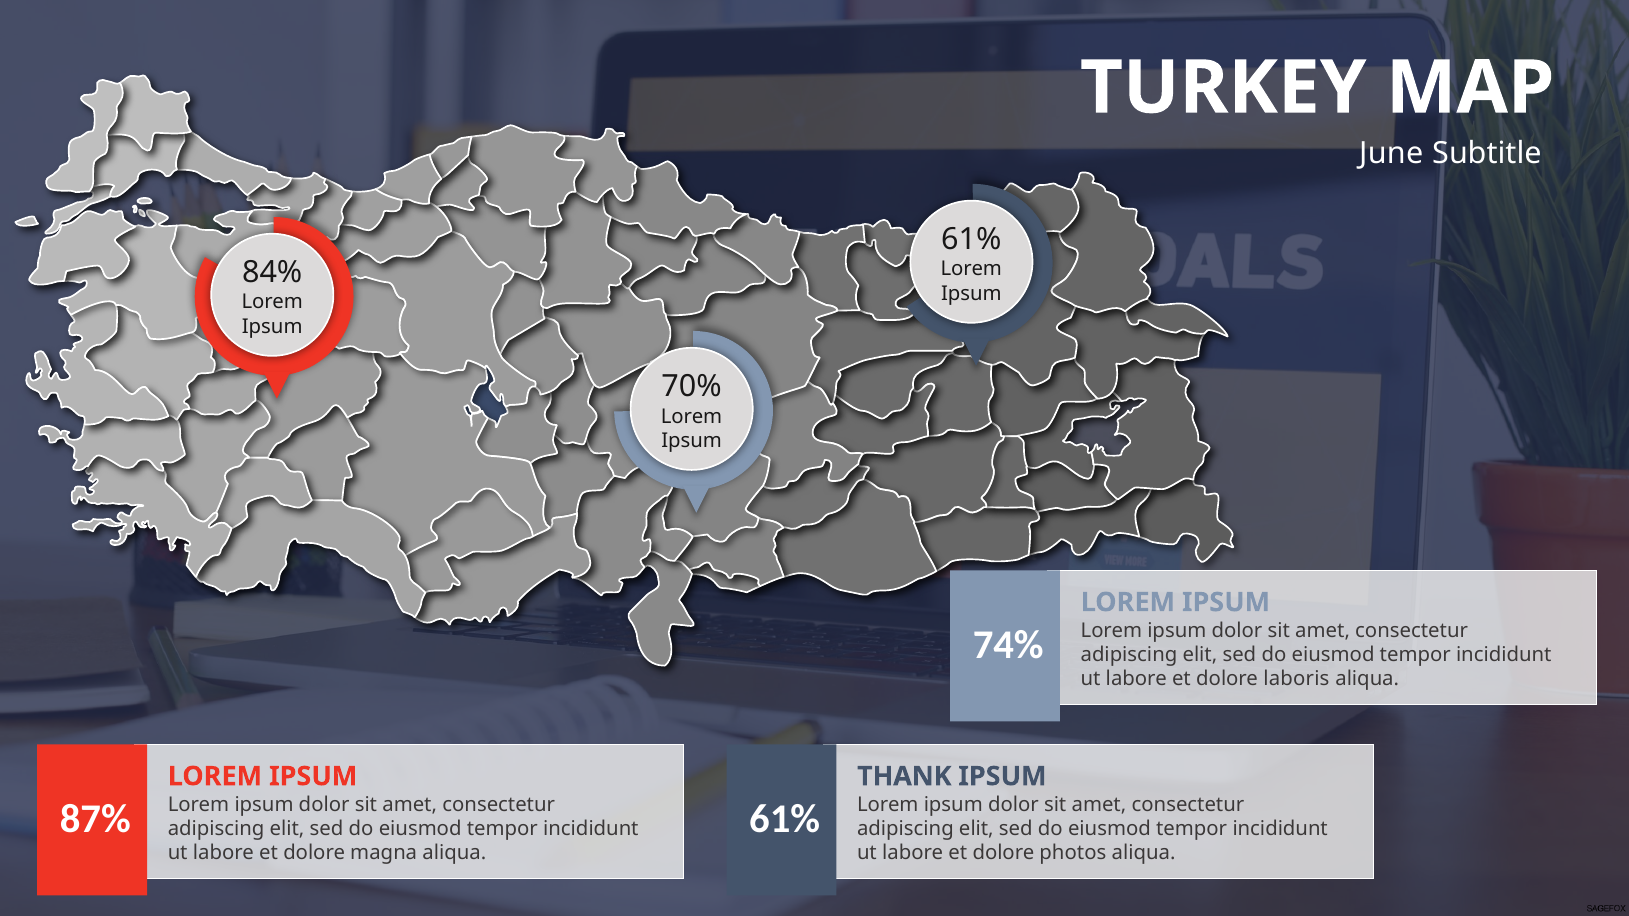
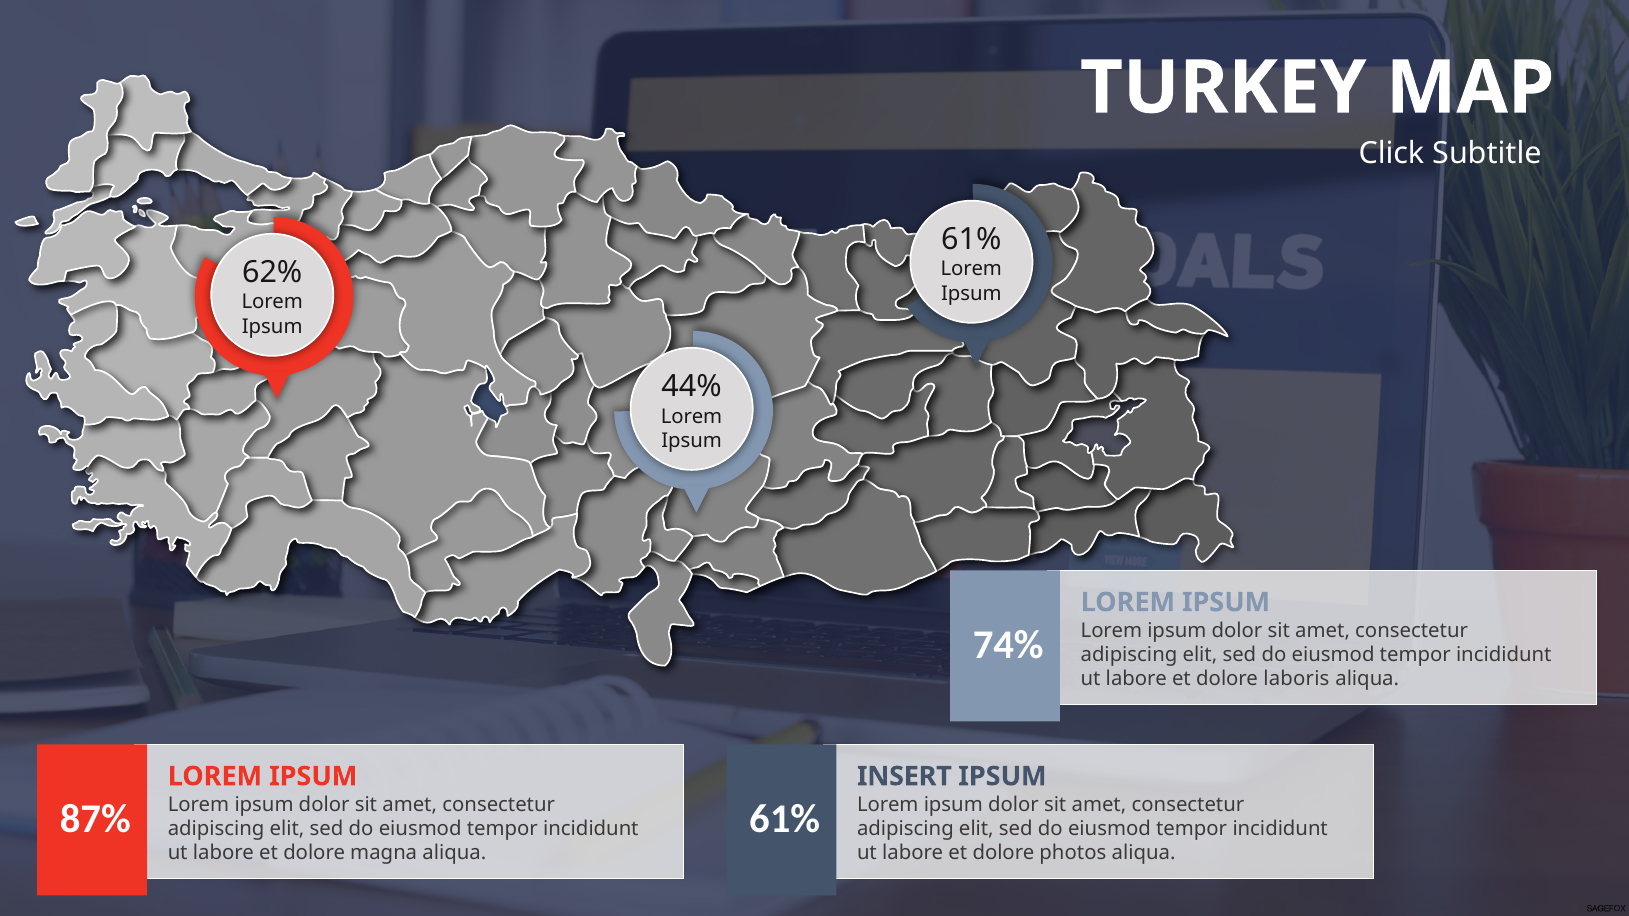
June: June -> Click
84%: 84% -> 62%
70%: 70% -> 44%
THANK: THANK -> INSERT
